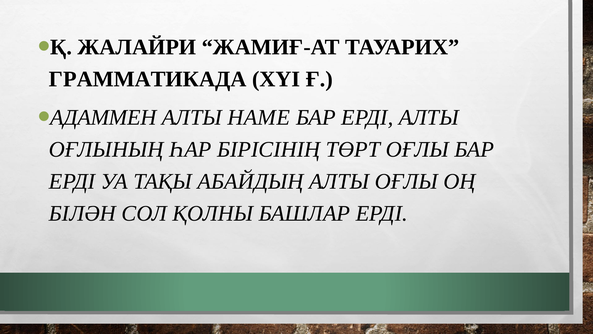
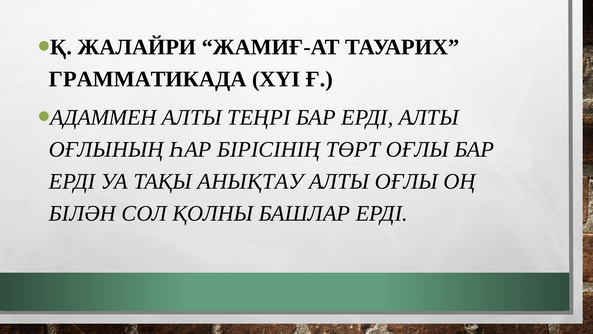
НАМЕ: НАМЕ -> ТЕҢРІ
АБАЙДЫҢ: АБАЙДЫҢ -> АНЫҚТАУ
